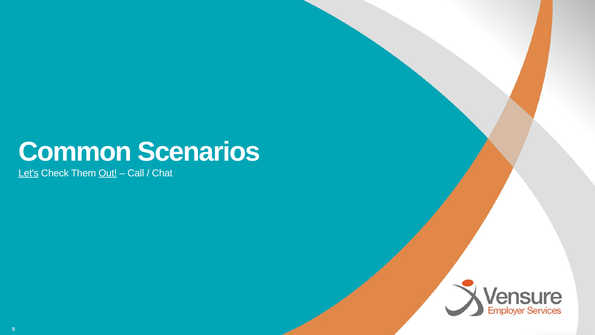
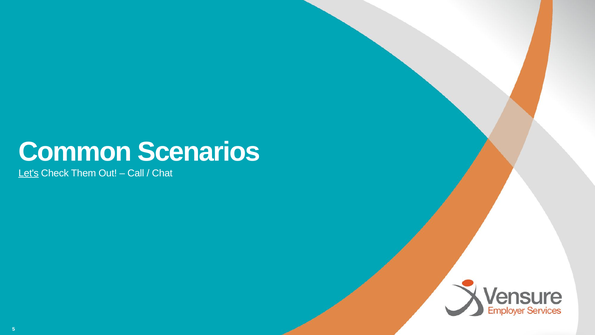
Out underline: present -> none
